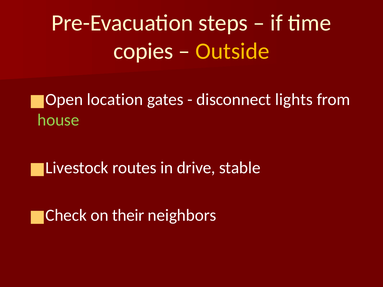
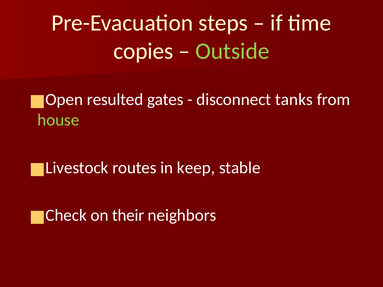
Outside colour: yellow -> light green
location: location -> resulted
lights: lights -> tanks
drive: drive -> keep
